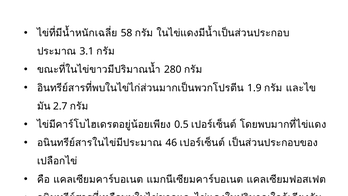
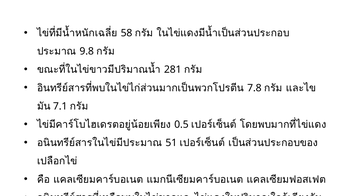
3.1: 3.1 -> 9.8
280: 280 -> 281
1.9: 1.9 -> 7.8
2.7: 2.7 -> 7.1
46: 46 -> 51
